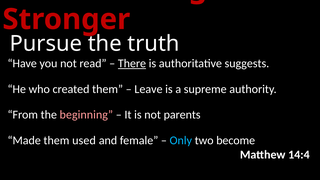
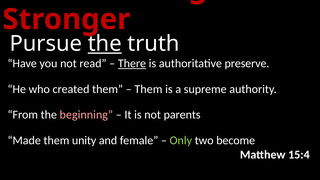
the at (105, 44) underline: none -> present
suggests: suggests -> preserve
Leave at (148, 89): Leave -> Them
used: used -> unity
Only colour: light blue -> light green
14:4: 14:4 -> 15:4
